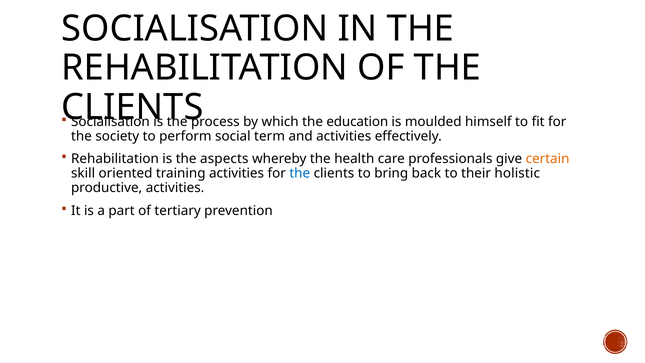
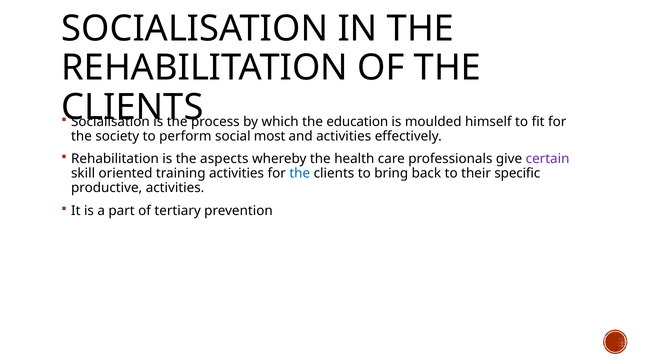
term: term -> most
certain colour: orange -> purple
holistic: holistic -> specific
